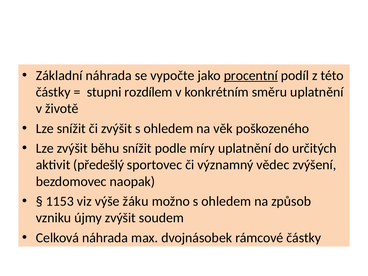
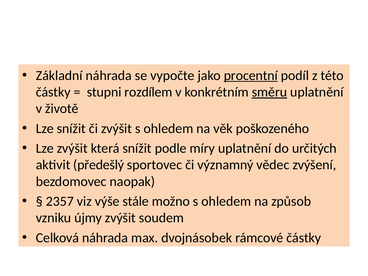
směru underline: none -> present
běhu: běhu -> která
1153: 1153 -> 2357
žáku: žáku -> stále
